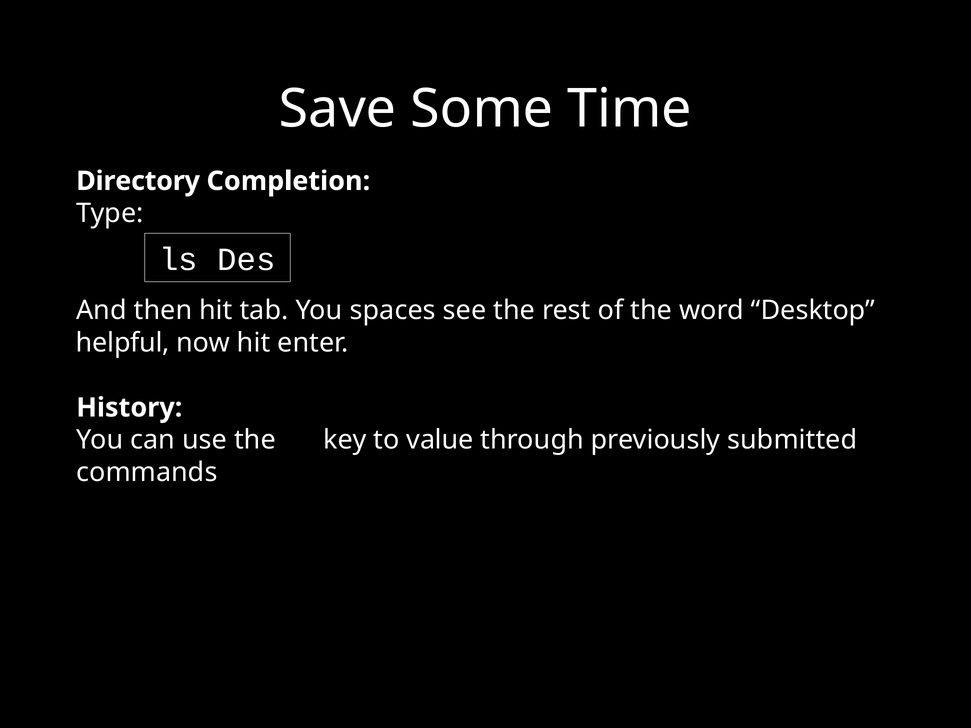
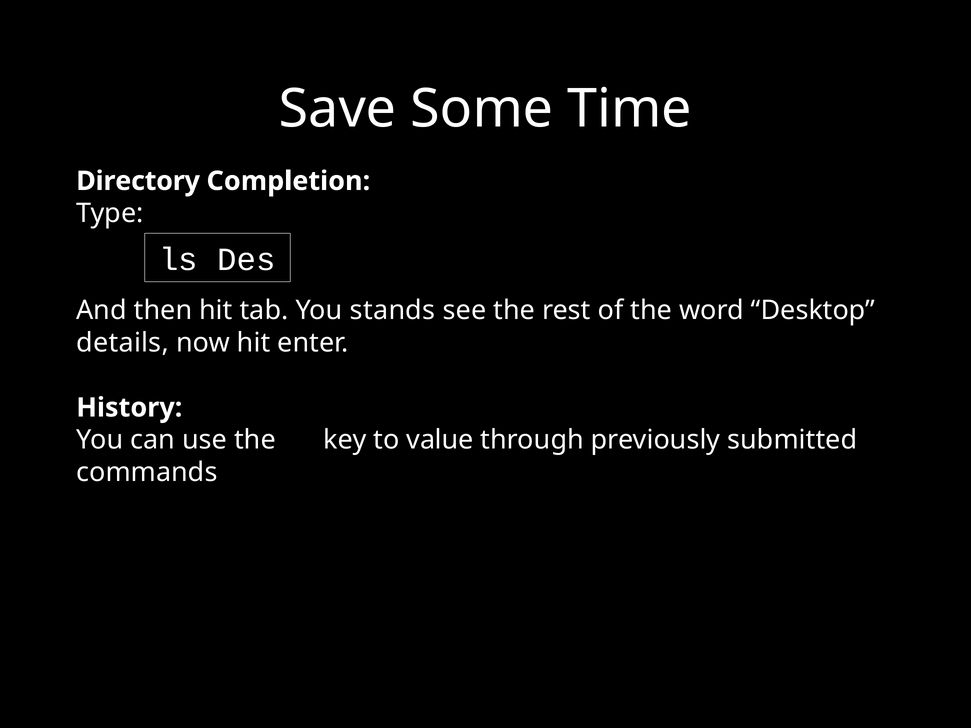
spaces: spaces -> stands
helpful: helpful -> details
